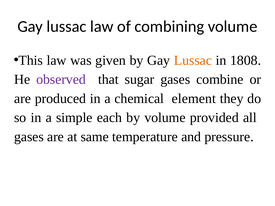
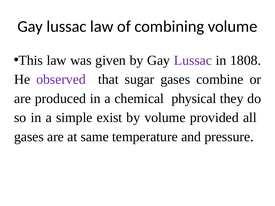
Lussac at (193, 60) colour: orange -> purple
element: element -> physical
each: each -> exist
